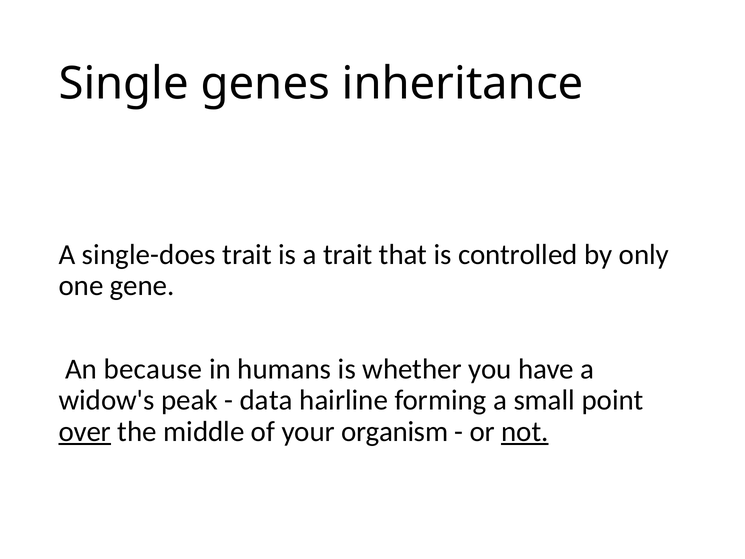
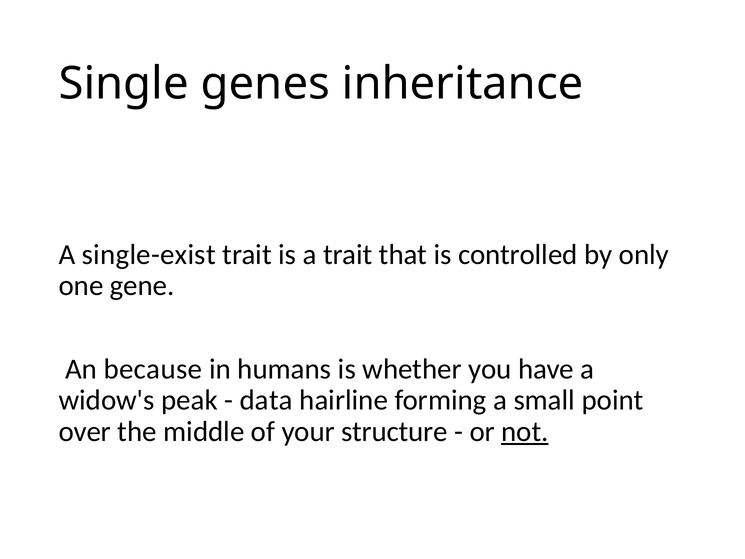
single-does: single-does -> single-exist
over underline: present -> none
organism: organism -> structure
